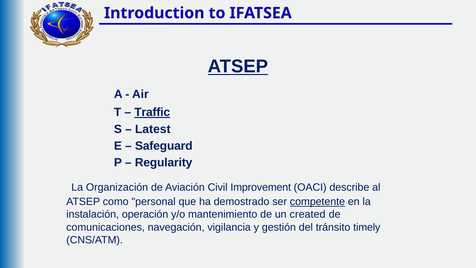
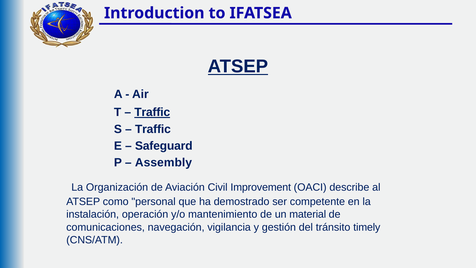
Latest at (153, 129): Latest -> Traffic
Regularity: Regularity -> Assembly
competente underline: present -> none
created: created -> material
